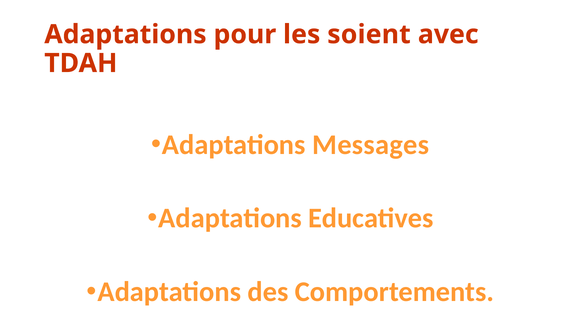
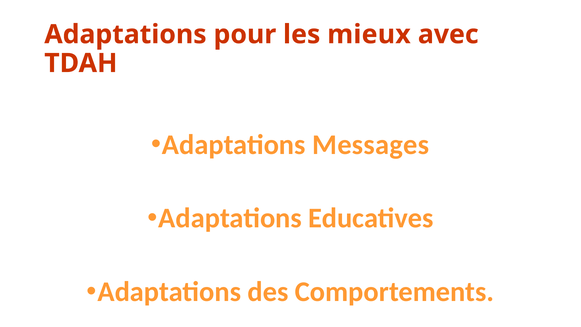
soient: soient -> mieux
